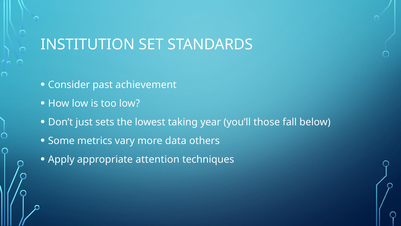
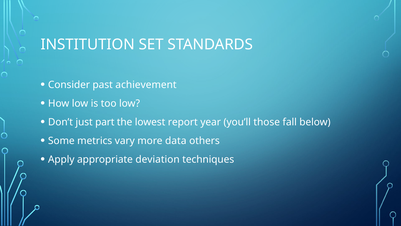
sets: sets -> part
taking: taking -> report
attention: attention -> deviation
